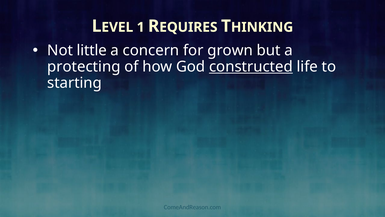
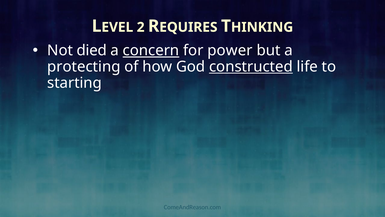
1: 1 -> 2
little: little -> died
concern underline: none -> present
grown: grown -> power
